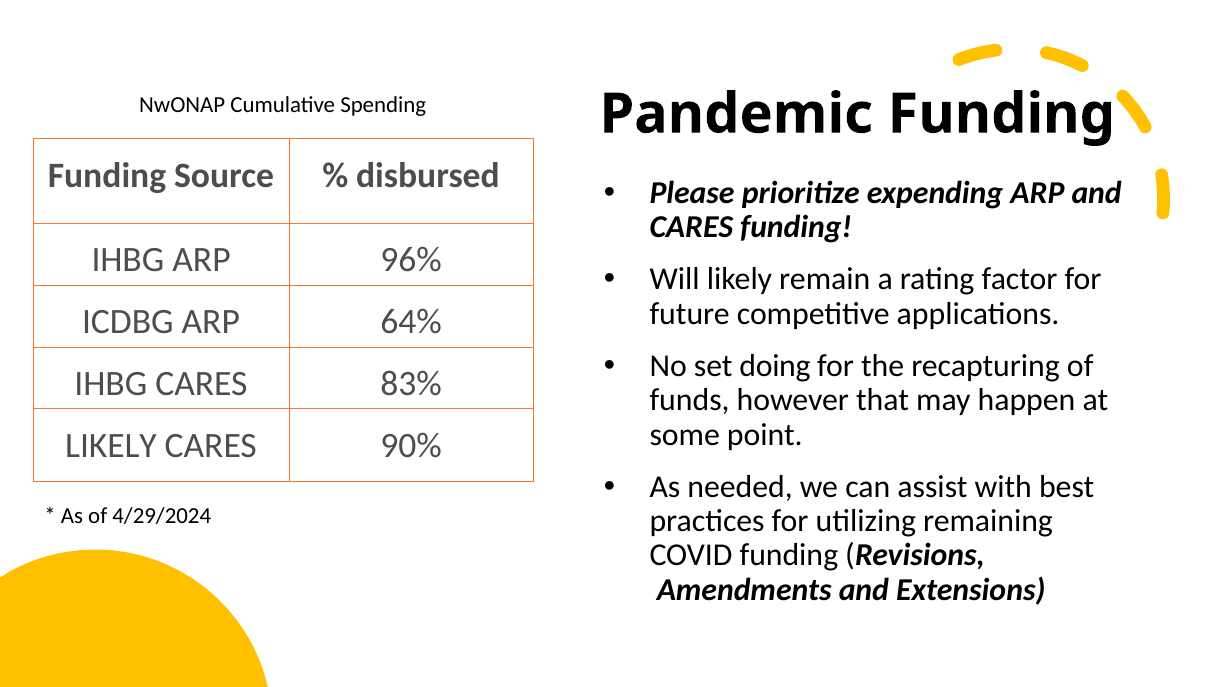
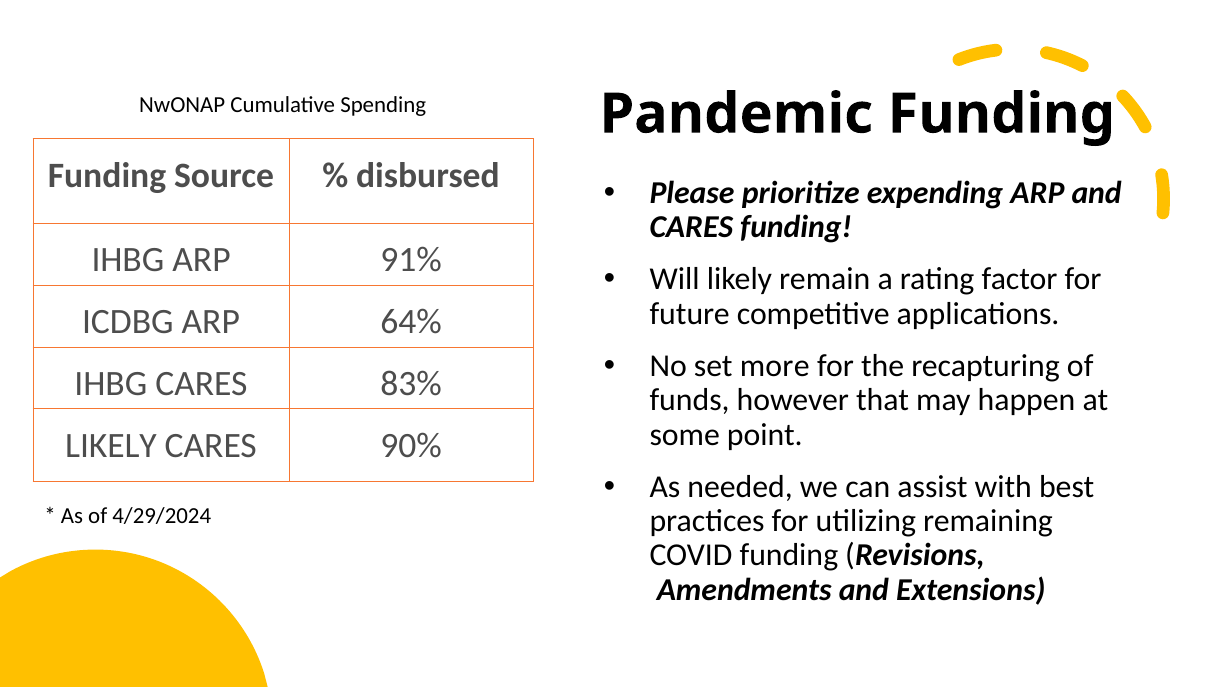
96%: 96% -> 91%
doing: doing -> more
